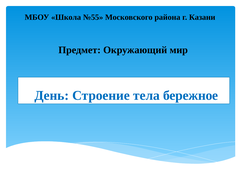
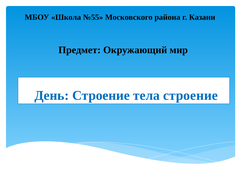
тела бережное: бережное -> строение
